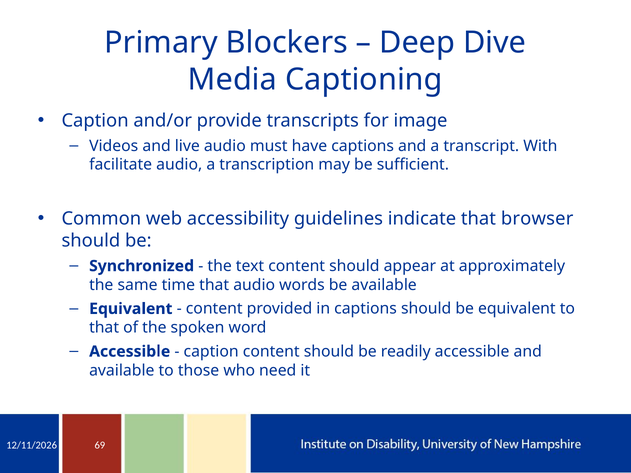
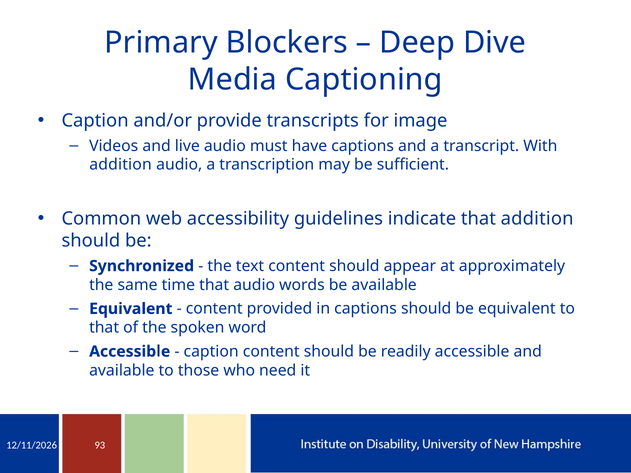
facilitate at (121, 165): facilitate -> addition
that browser: browser -> addition
69: 69 -> 93
